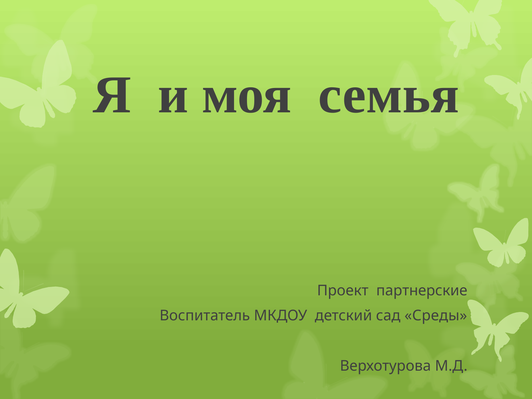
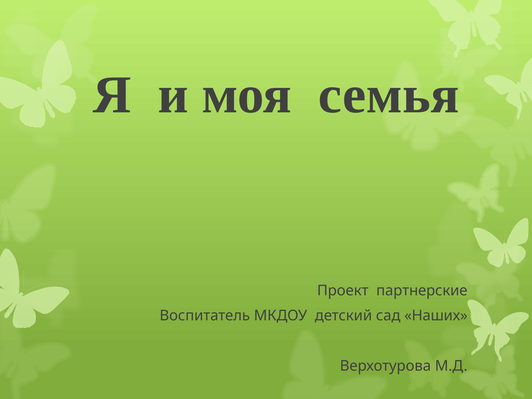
Среды: Среды -> Наших
